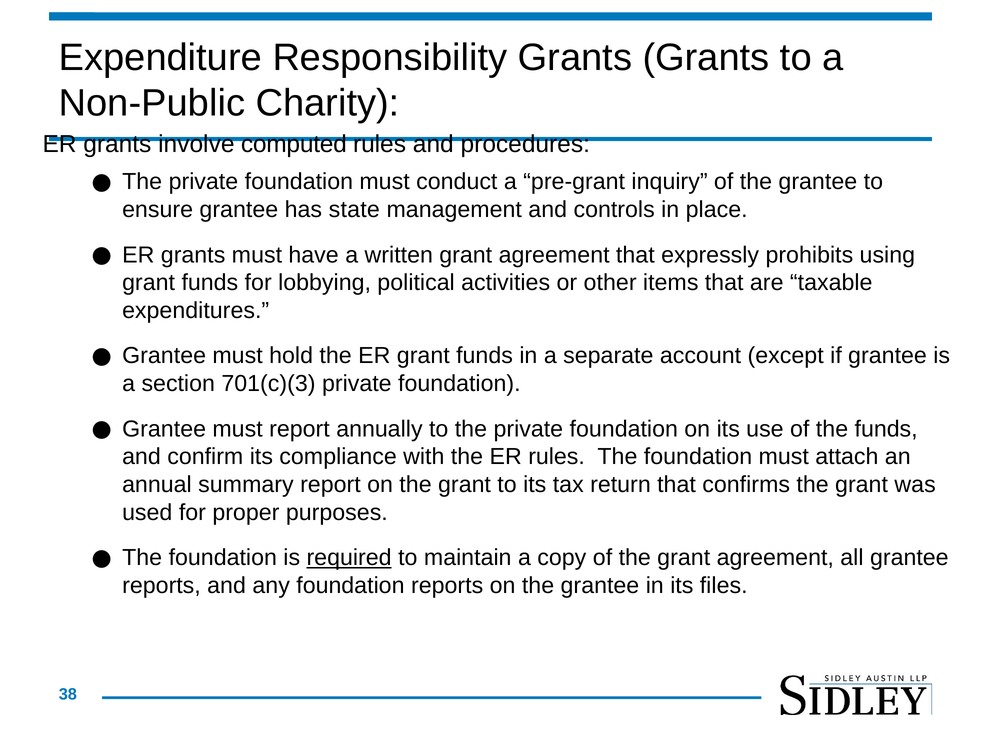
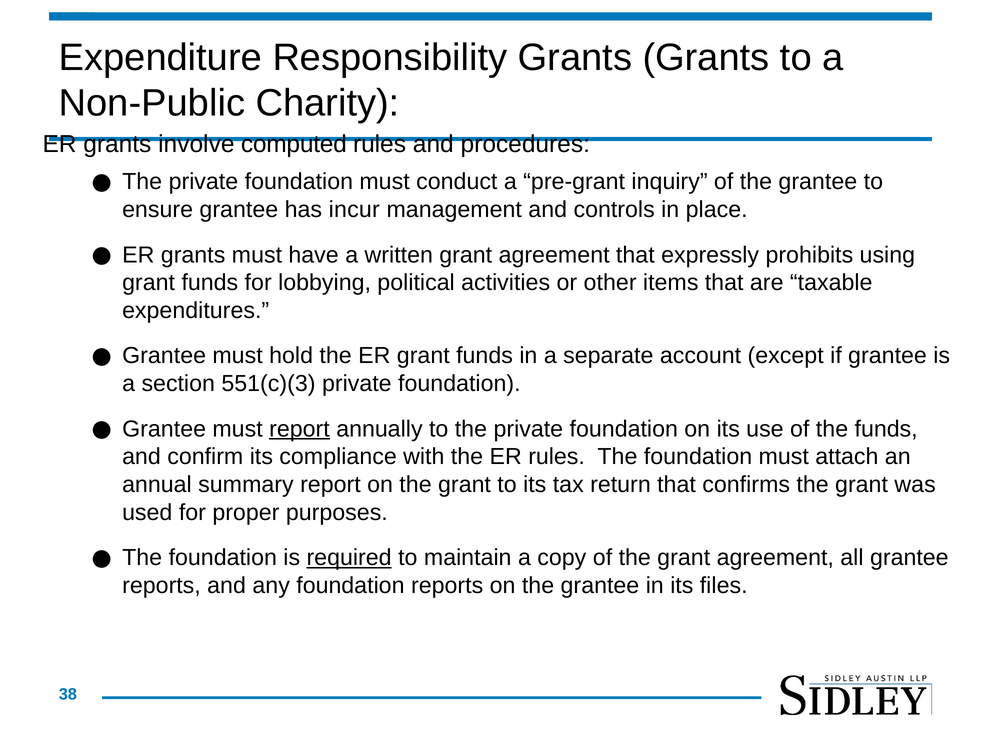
state: state -> incur
701(c)(3: 701(c)(3 -> 551(c)(3
report at (299, 429) underline: none -> present
